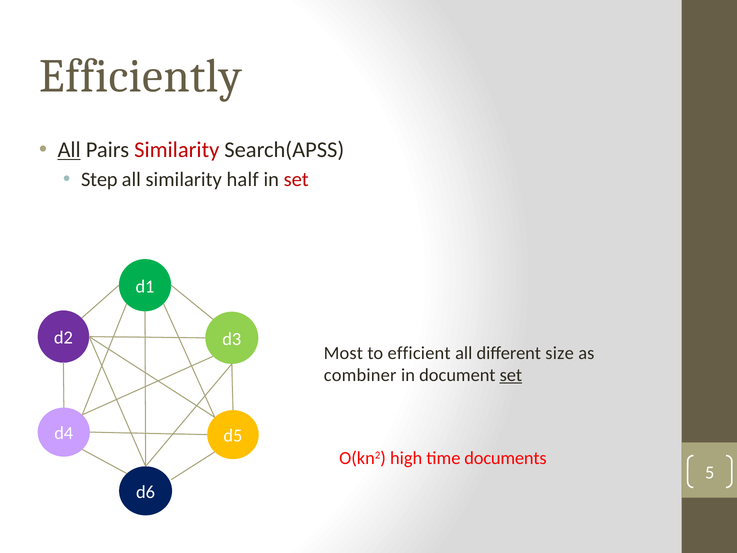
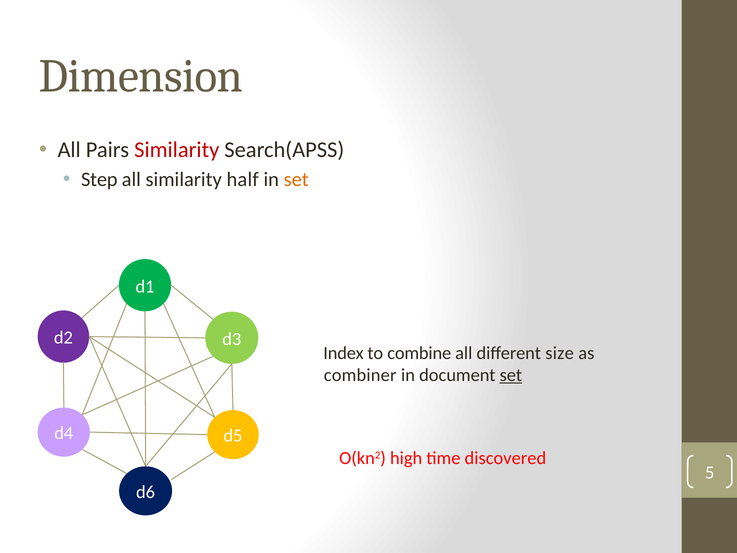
Efficiently: Efficiently -> Dimension
All at (69, 150) underline: present -> none
set at (296, 179) colour: red -> orange
Most: Most -> Index
efficient: efficient -> combine
documents: documents -> discovered
